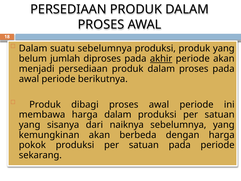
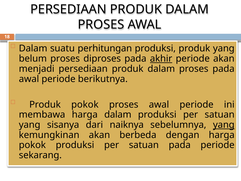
suatu sebelumnya: sebelumnya -> perhitungan
belum jumlah: jumlah -> proses
Produk dibagi: dibagi -> pokok
yang at (224, 125) underline: none -> present
